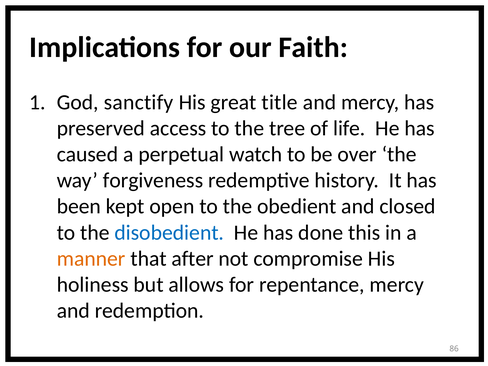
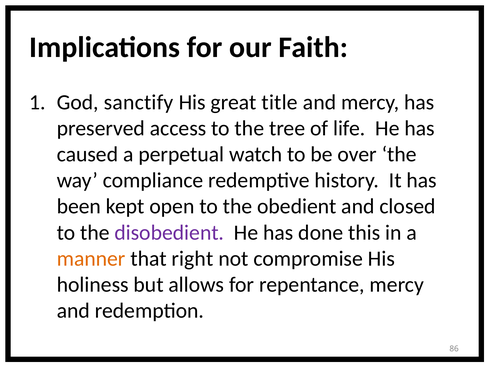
forgiveness: forgiveness -> compliance
disobedient colour: blue -> purple
after: after -> right
